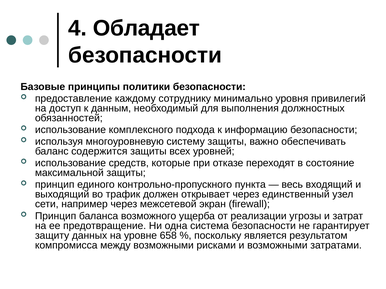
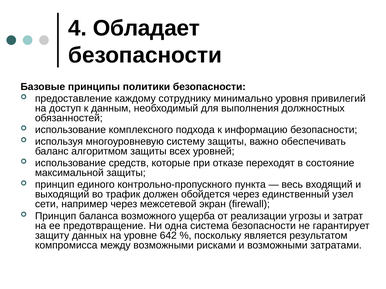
содержится: содержится -> алгоритмом
открывает: открывает -> обойдется
658: 658 -> 642
